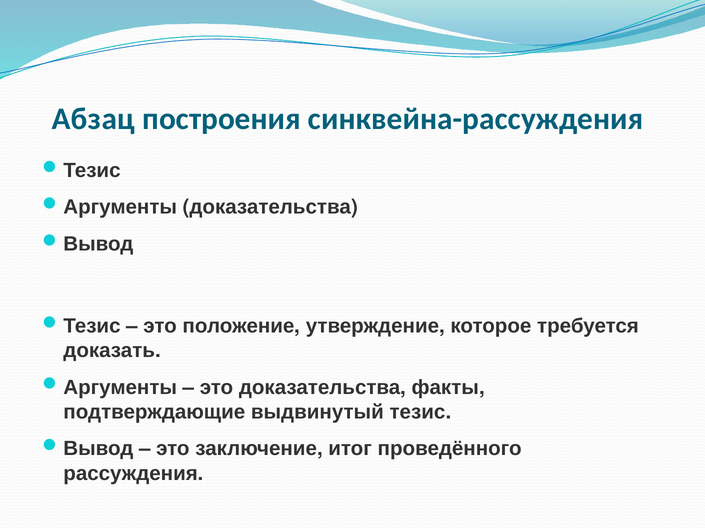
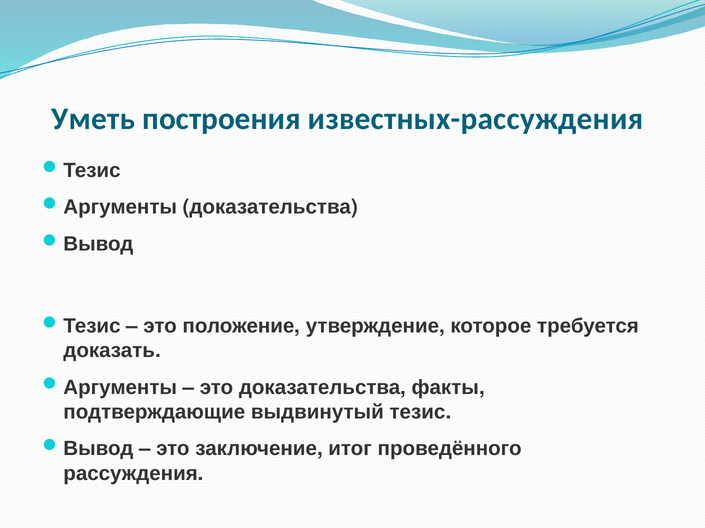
Абзац: Абзац -> Уметь
синквейна-рассуждения: синквейна-рассуждения -> известных-рассуждения
